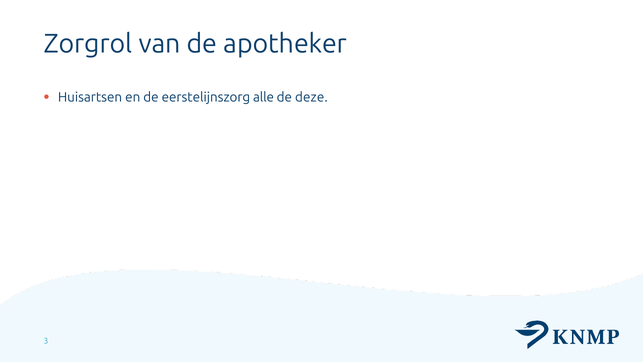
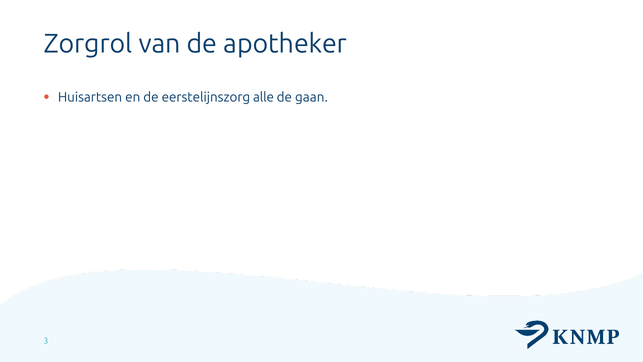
deze: deze -> gaan
